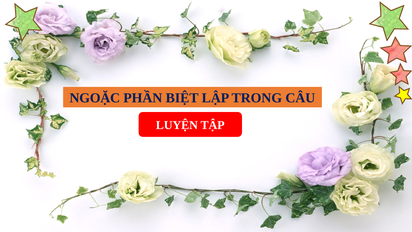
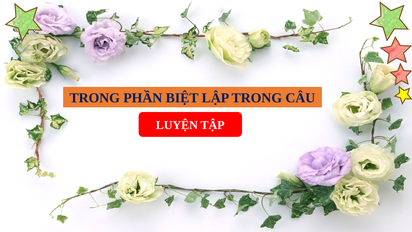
NGOẶC at (95, 98): NGOẶC -> TRONG
